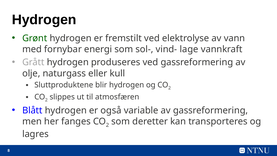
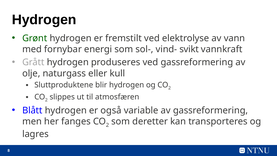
lage: lage -> svikt
